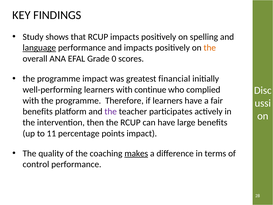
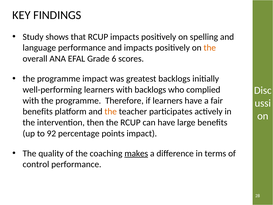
language underline: present -> none
0: 0 -> 6
greatest financial: financial -> backlogs
with continue: continue -> backlogs
the at (111, 111) colour: purple -> orange
11: 11 -> 92
